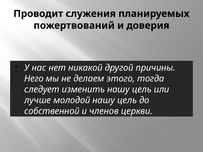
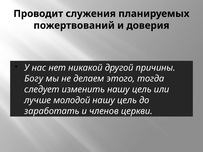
Него: Него -> Богу
собственной: собственной -> заработать
